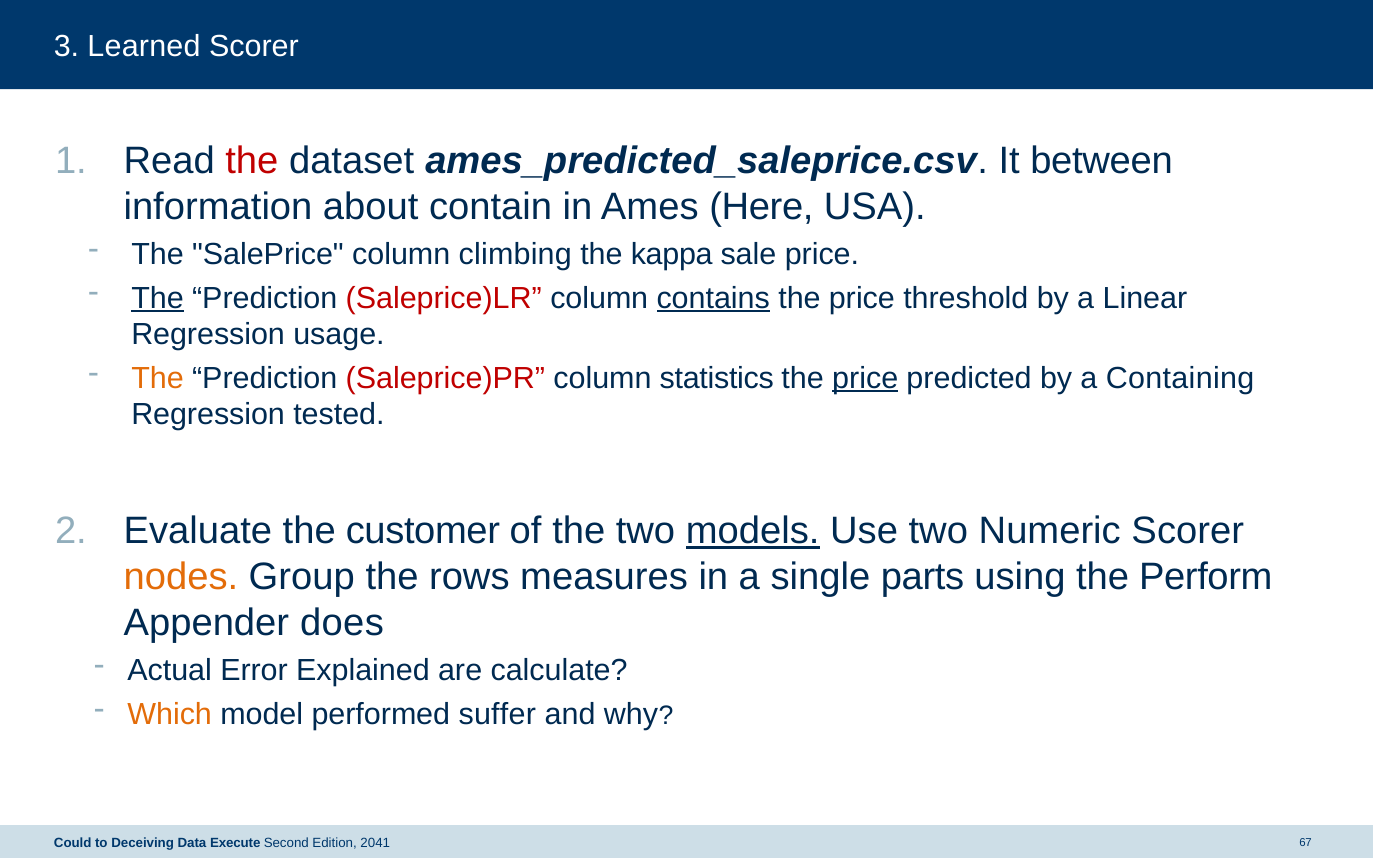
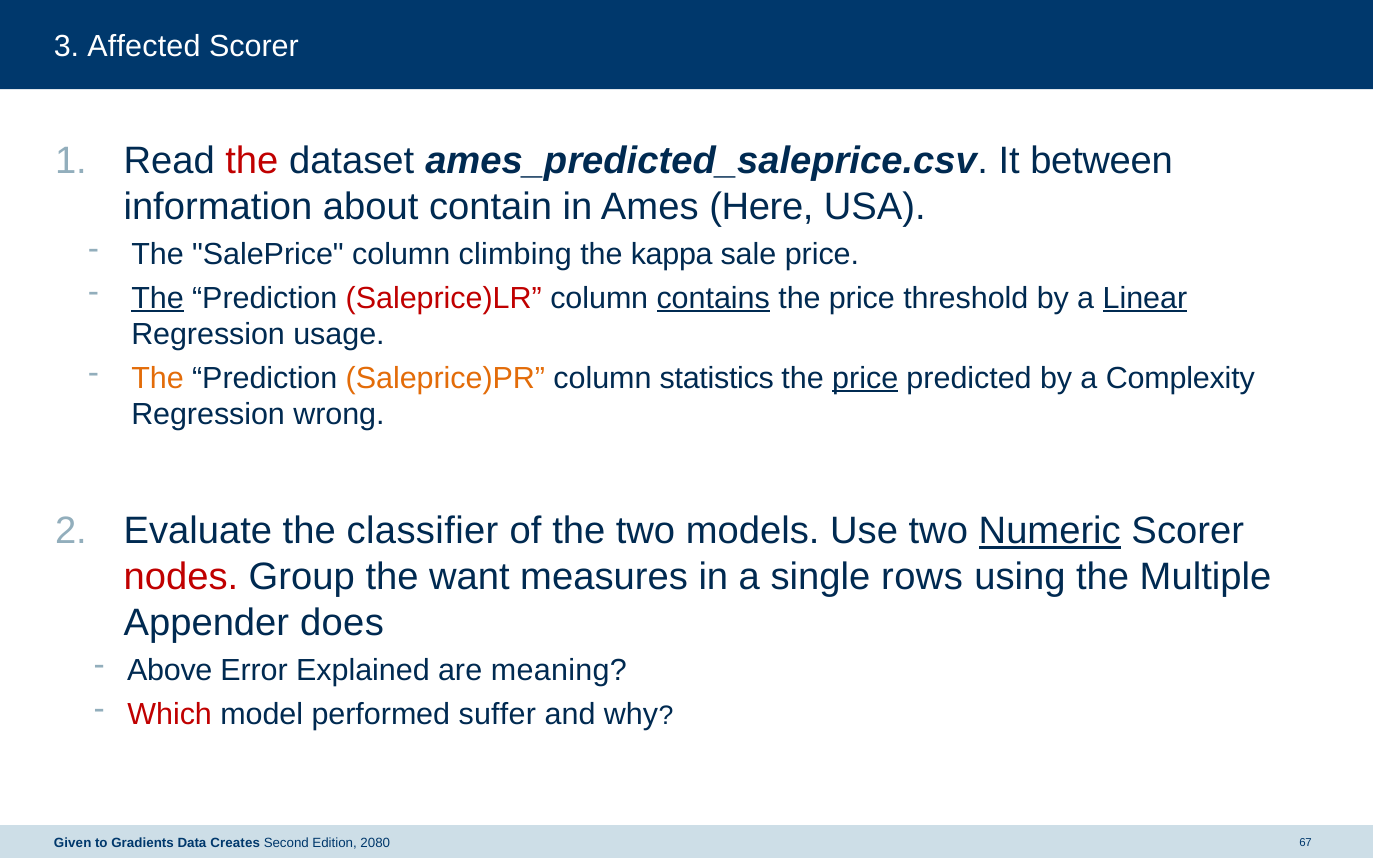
Learned: Learned -> Affected
Linear underline: none -> present
Saleprice)PR colour: red -> orange
Containing: Containing -> Complexity
tested: tested -> wrong
customer: customer -> classifier
models underline: present -> none
Numeric underline: none -> present
nodes colour: orange -> red
rows: rows -> want
parts: parts -> rows
Perform: Perform -> Multiple
Actual: Actual -> Above
calculate: calculate -> meaning
Which colour: orange -> red
Could: Could -> Given
Deceiving: Deceiving -> Gradients
Execute: Execute -> Creates
2041: 2041 -> 2080
